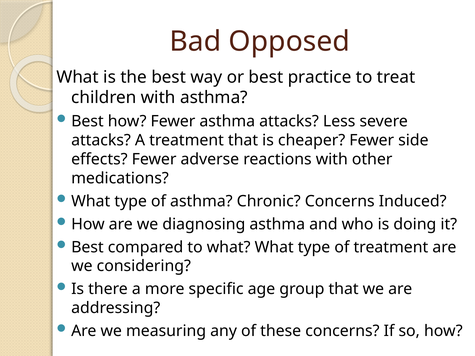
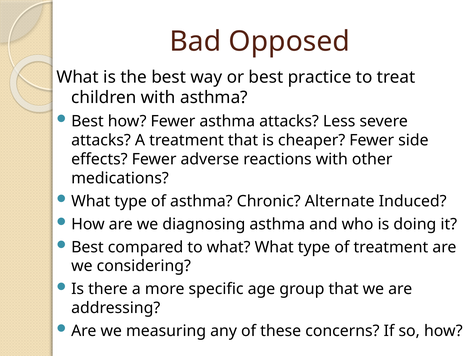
Chronic Concerns: Concerns -> Alternate
